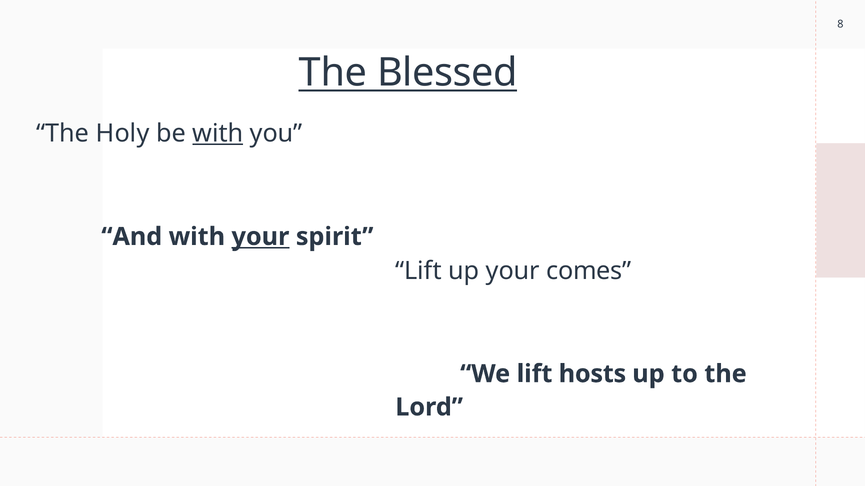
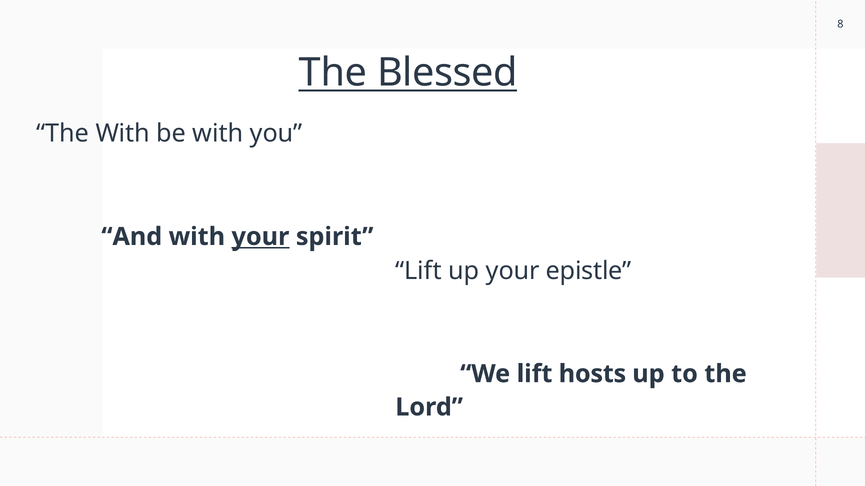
The Holy: Holy -> With
with at (218, 134) underline: present -> none
comes: comes -> epistle
